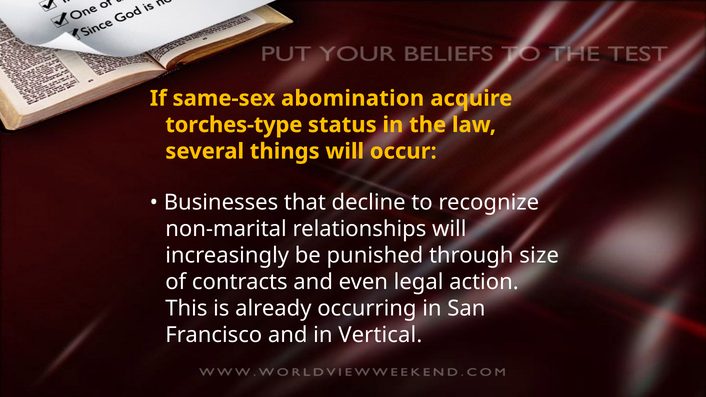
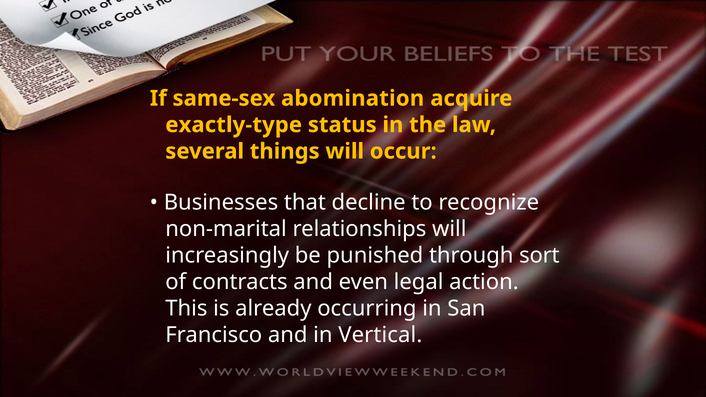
torches-type: torches-type -> exactly-type
size: size -> sort
